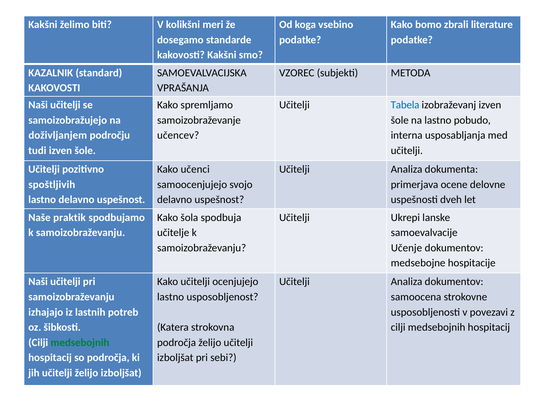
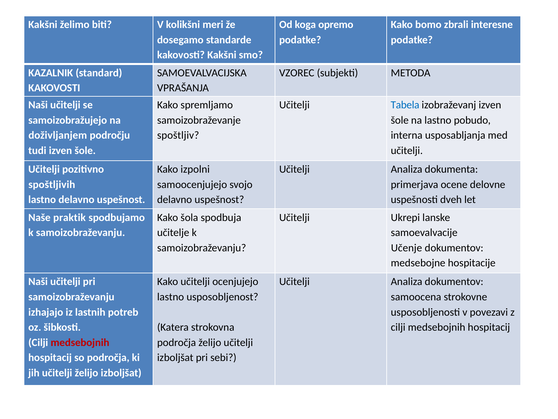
vsebino: vsebino -> opremo
literature: literature -> interesne
učencev: učencev -> spoštljiv
učenci: učenci -> izpolni
medsebojnih at (80, 342) colour: green -> red
